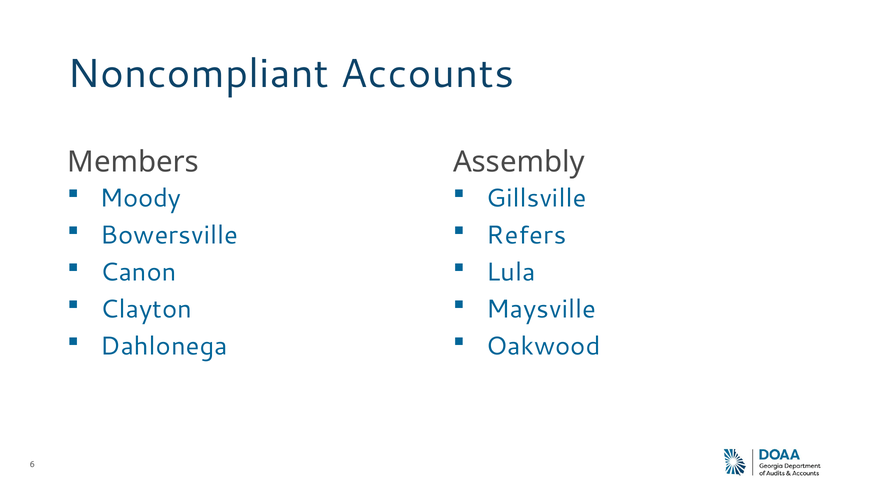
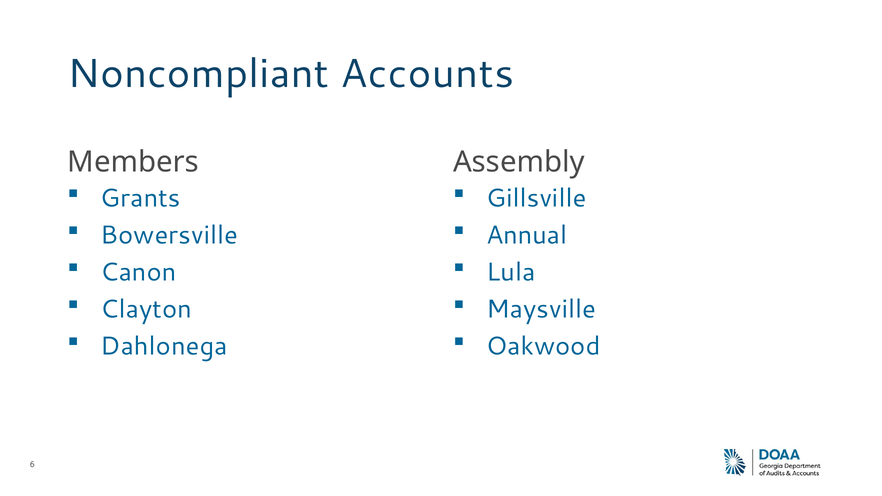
Moody: Moody -> Grants
Refers: Refers -> Annual
